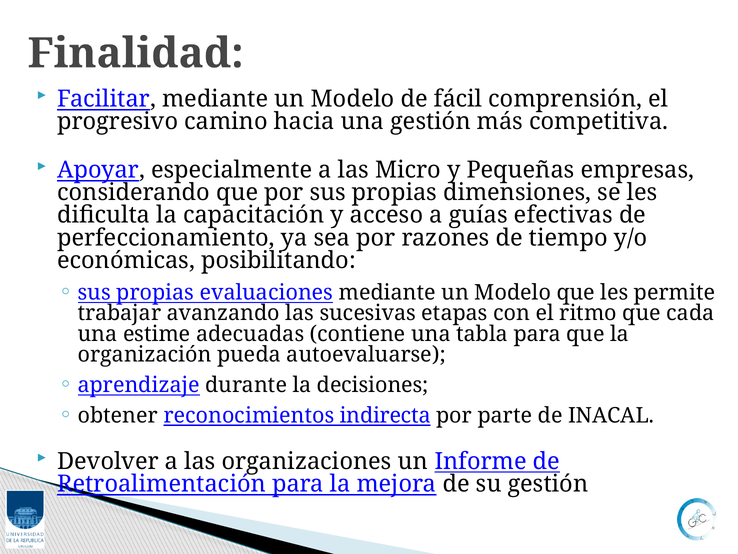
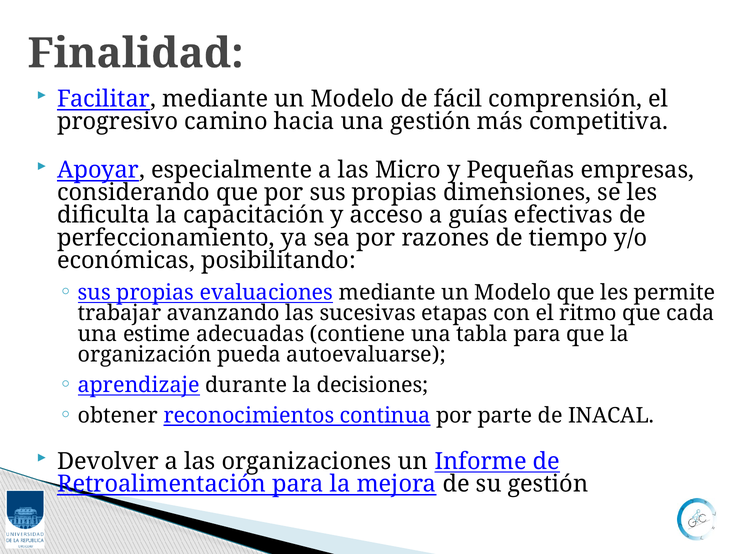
indirecta: indirecta -> continua
